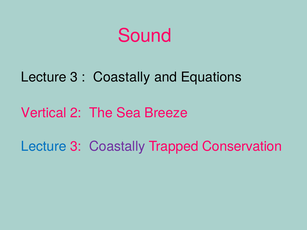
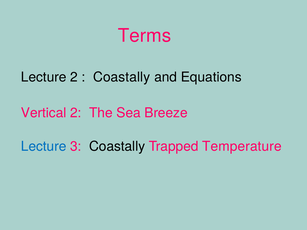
Sound: Sound -> Terms
3 at (74, 77): 3 -> 2
Coastally at (117, 146) colour: purple -> black
Conservation: Conservation -> Temperature
